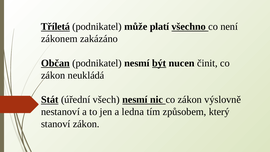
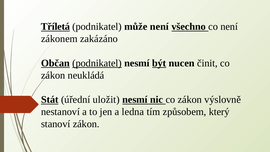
může platí: platí -> není
podnikatel at (97, 63) underline: none -> present
všech: všech -> uložit
